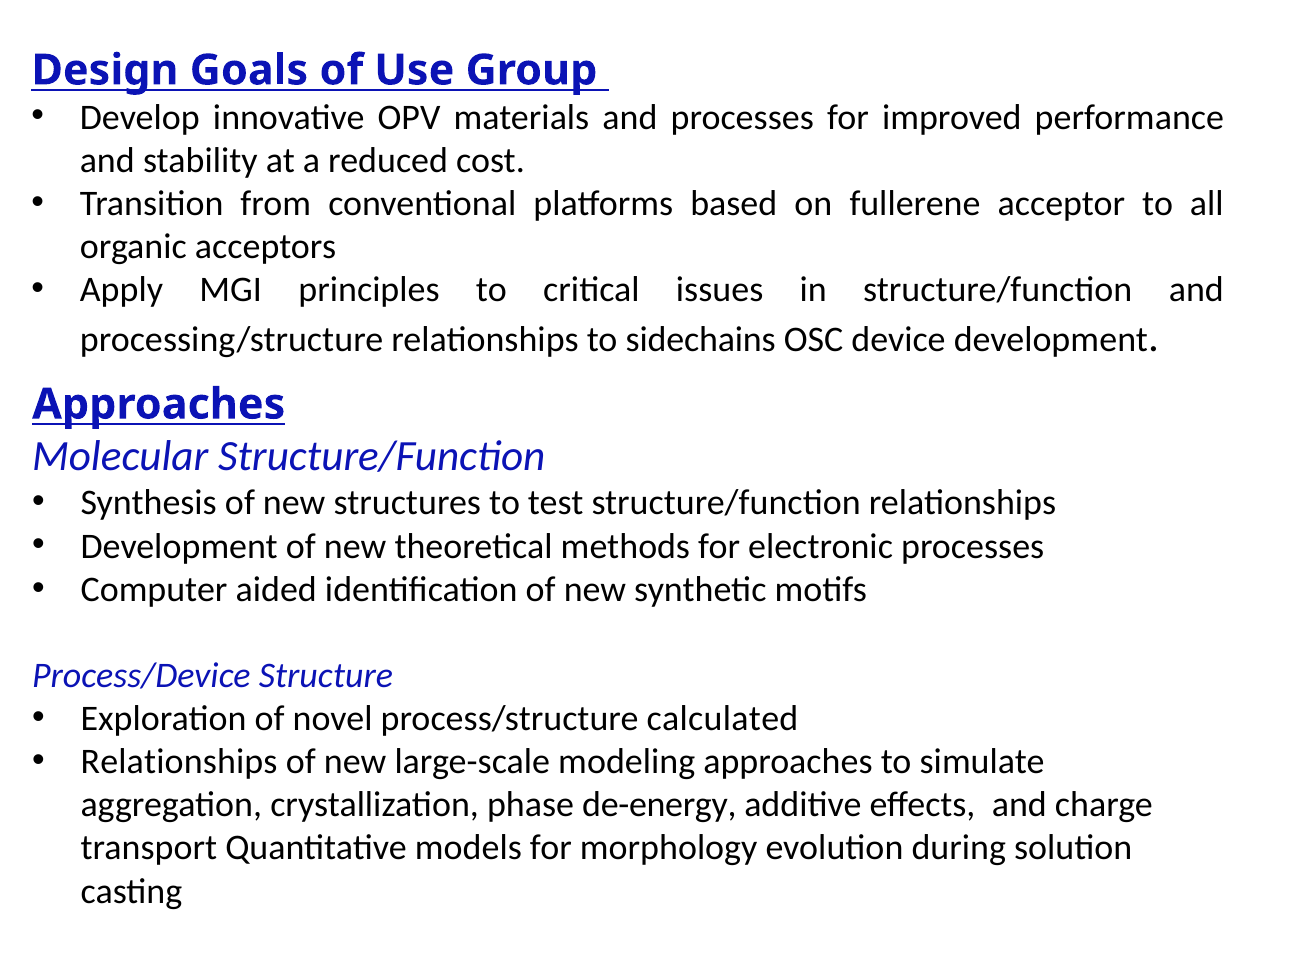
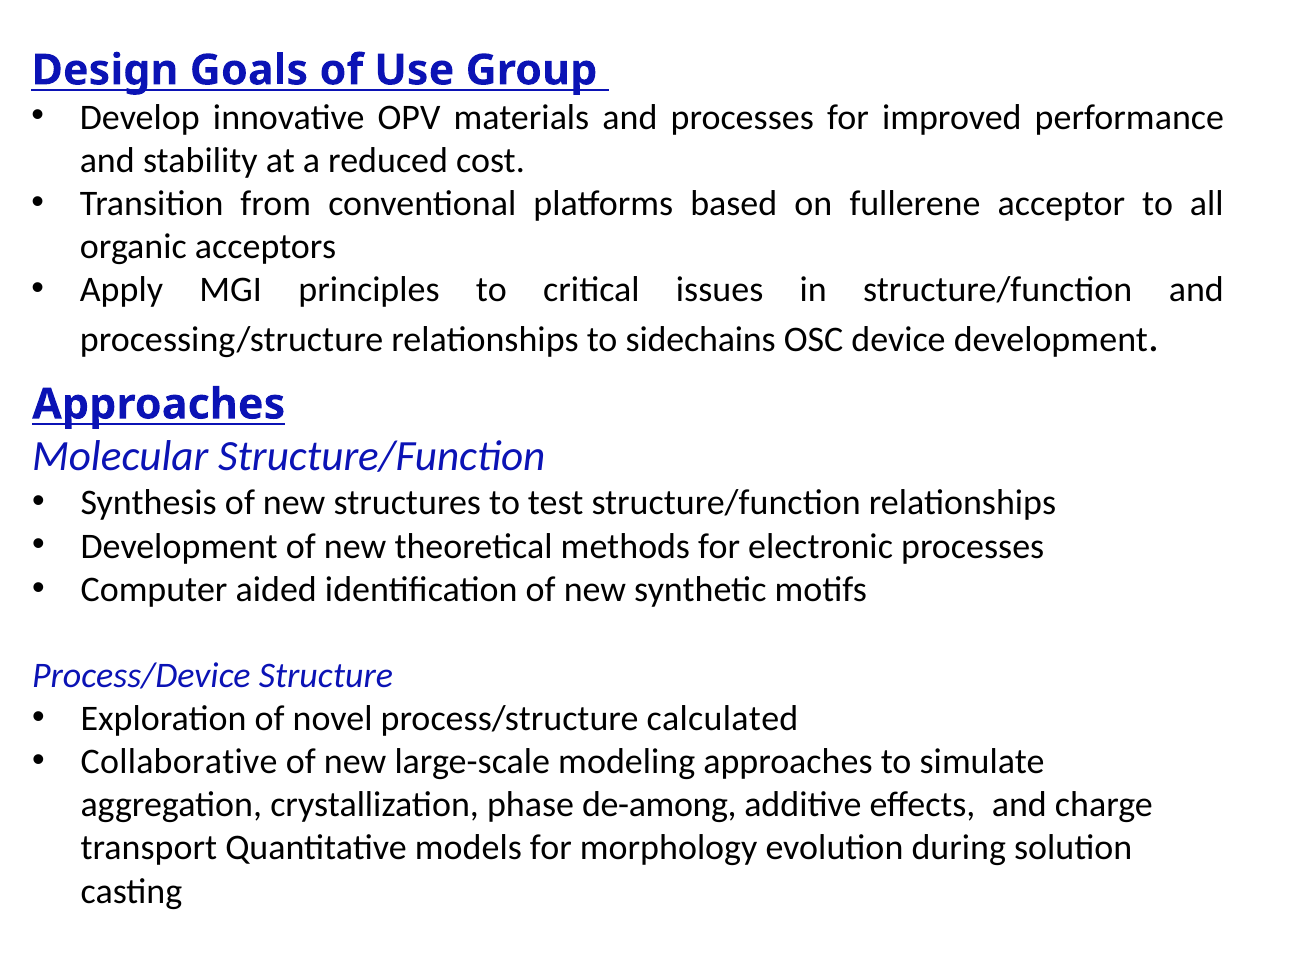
Relationships at (179, 762): Relationships -> Collaborative
de-energy: de-energy -> de-among
